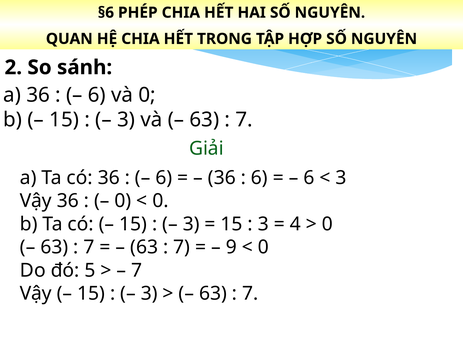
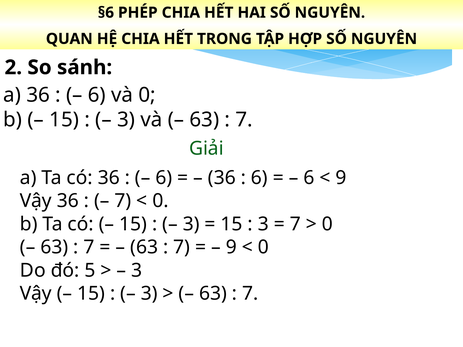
3 at (341, 178): 3 -> 9
0 at (123, 201): 0 -> 7
4 at (295, 224): 4 -> 7
7 at (137, 271): 7 -> 3
